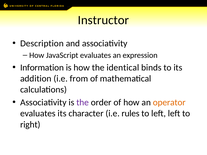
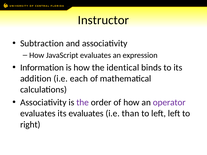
Description: Description -> Subtraction
from: from -> each
operator colour: orange -> purple
its character: character -> evaluates
rules: rules -> than
